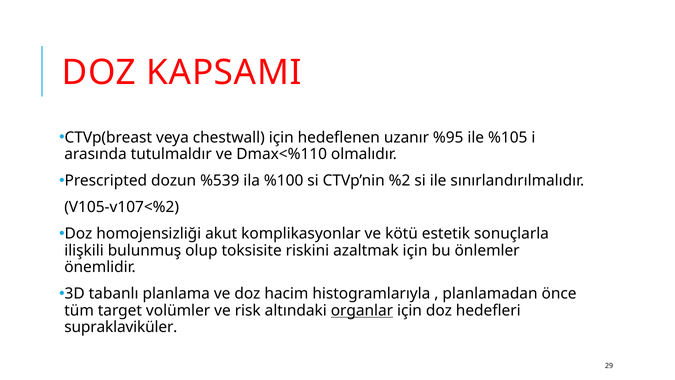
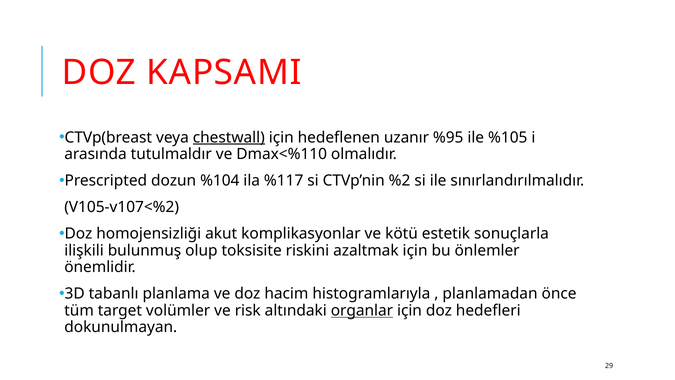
chestwall underline: none -> present
%539: %539 -> %104
%100: %100 -> %117
supraklaviküler: supraklaviküler -> dokunulmayan
